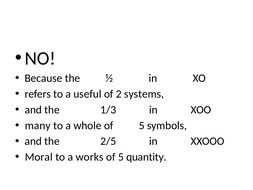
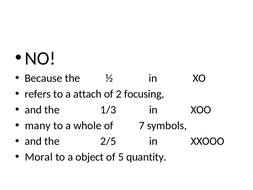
useful: useful -> attach
systems: systems -> focusing
whole of 5: 5 -> 7
works: works -> object
